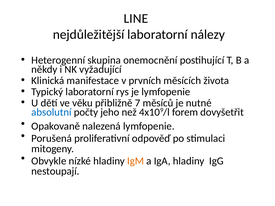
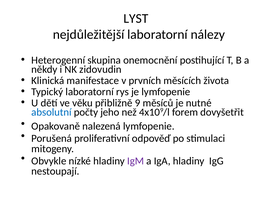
LINE: LINE -> LYST
vyžadující: vyžadující -> zidovudin
7: 7 -> 9
IgM colour: orange -> purple
